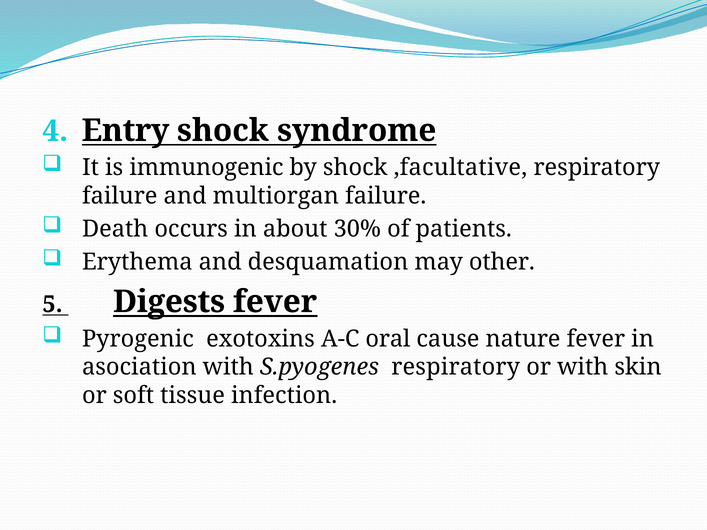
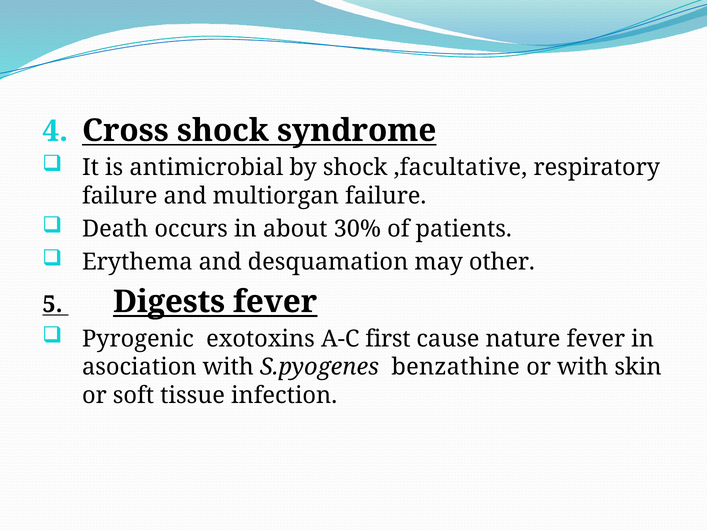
Entry: Entry -> Cross
immunogenic: immunogenic -> antimicrobial
oral: oral -> first
S.pyogenes respiratory: respiratory -> benzathine
